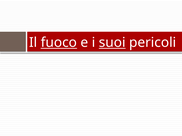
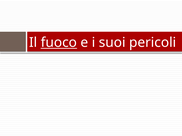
suoi underline: present -> none
